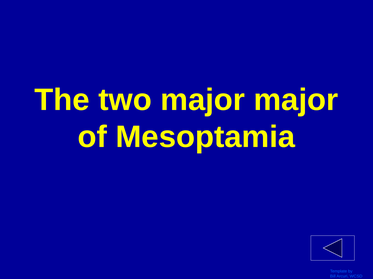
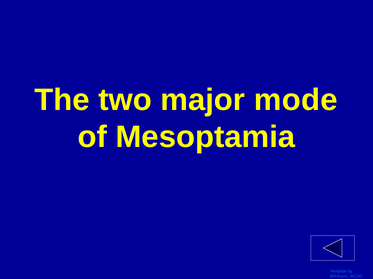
major major: major -> mode
